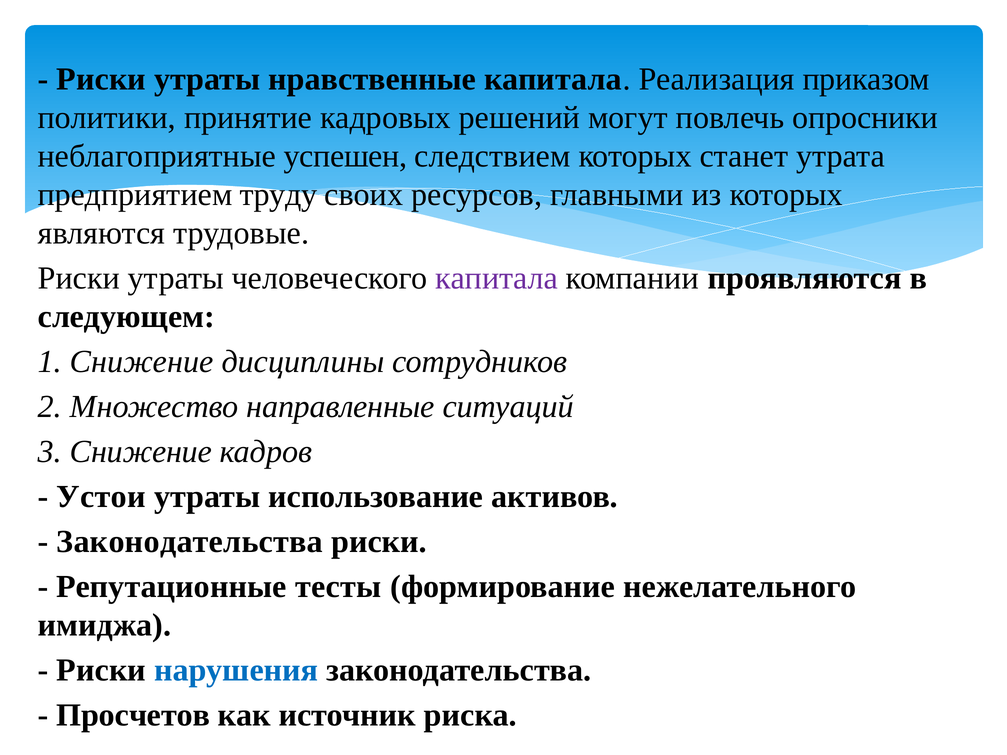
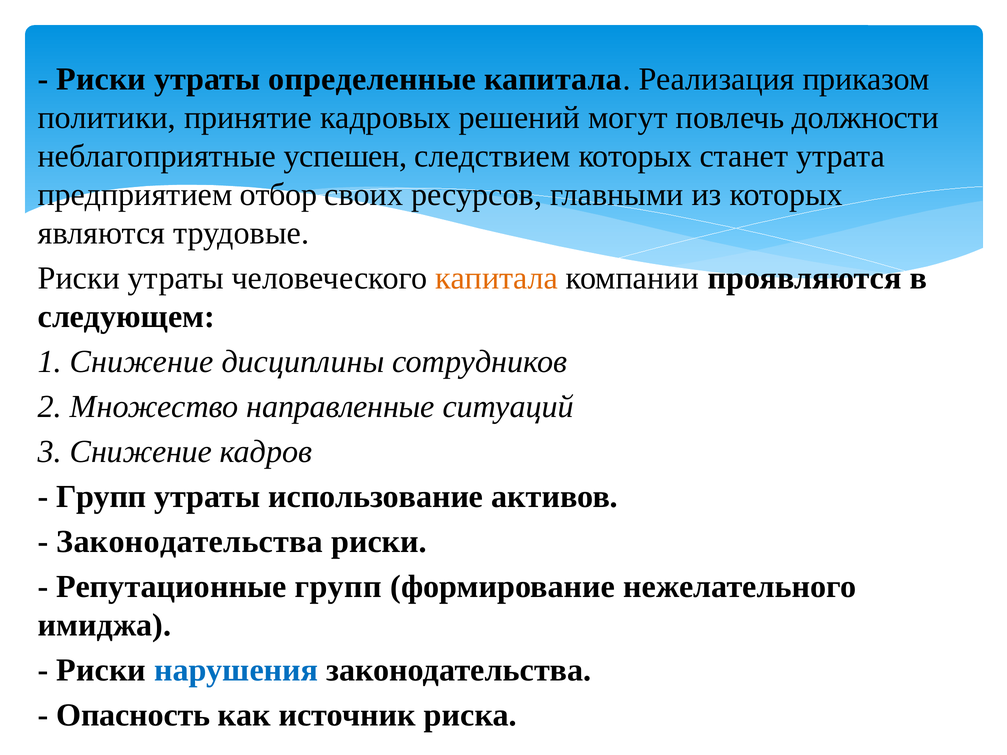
нравственные: нравственные -> определенные
опросники: опросники -> должности
труду: труду -> отбор
капитала at (497, 278) colour: purple -> orange
Устои at (101, 497): Устои -> Групп
Репутационные тесты: тесты -> групп
Просчетов: Просчетов -> Опасность
